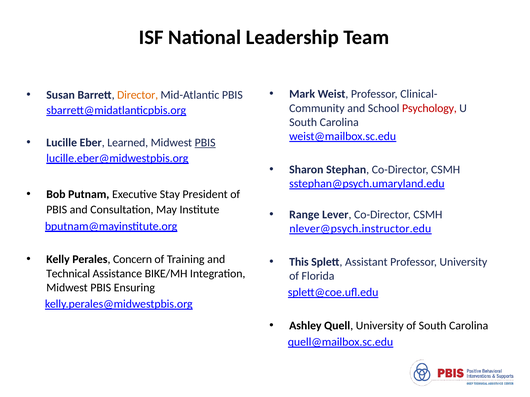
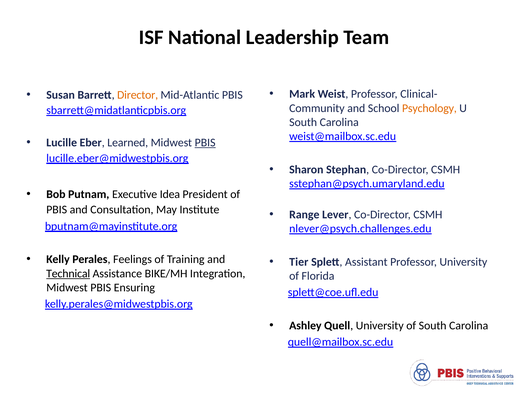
Psychology colour: red -> orange
Stay: Stay -> Idea
nlever@psych.instructor.edu: nlever@psych.instructor.edu -> nlever@psych.challenges.edu
Concern: Concern -> Feelings
This: This -> Tier
Technical underline: none -> present
